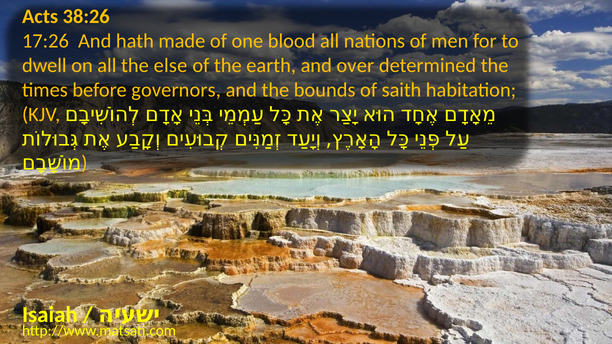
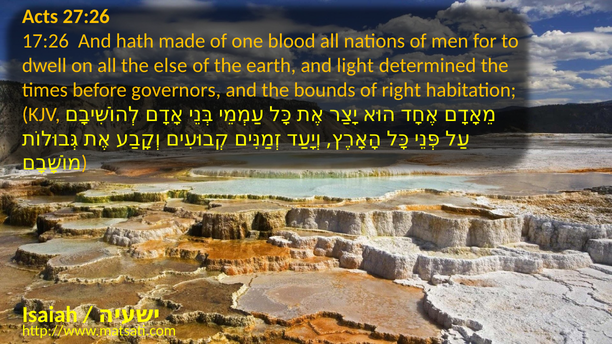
38:26: 38:26 -> 27:26
over: over -> light
saith: saith -> right
